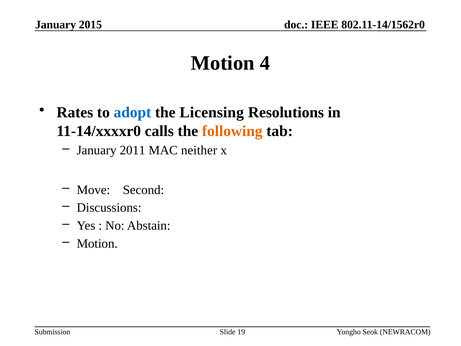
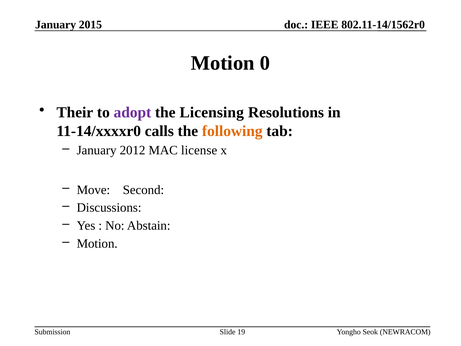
4: 4 -> 0
Rates: Rates -> Their
adopt colour: blue -> purple
2011: 2011 -> 2012
neither: neither -> license
